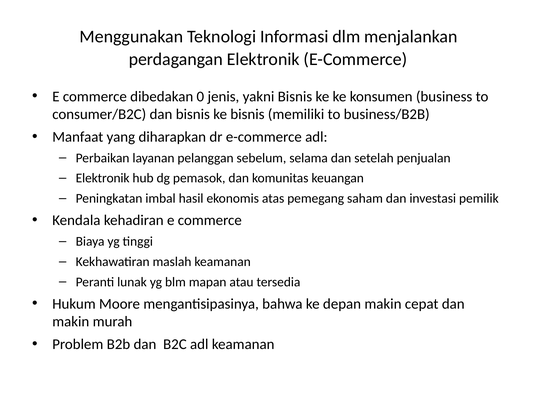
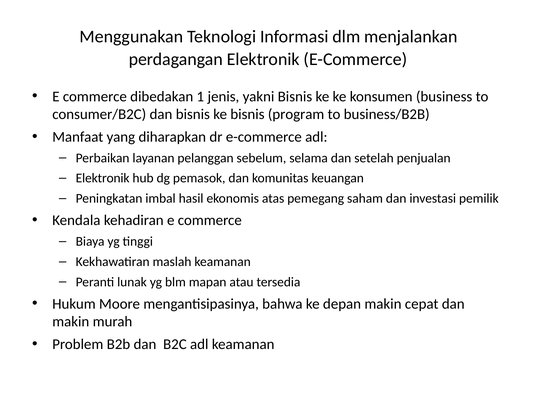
0: 0 -> 1
memiliki: memiliki -> program
